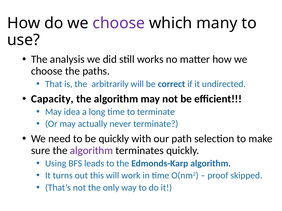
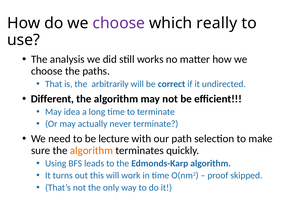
many: many -> really
Capacity: Capacity -> Different
be quickly: quickly -> lecture
algorithm at (91, 151) colour: purple -> orange
